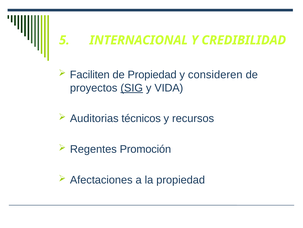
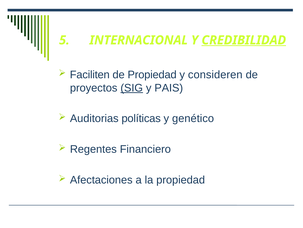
CREDIBILIDAD underline: none -> present
VIDA: VIDA -> PAIS
técnicos: técnicos -> políticas
recursos: recursos -> genético
Promoción: Promoción -> Financiero
